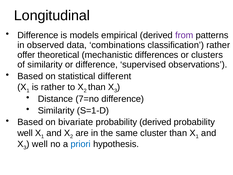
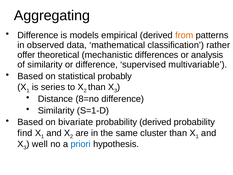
Longitudinal: Longitudinal -> Aggregating
from colour: purple -> orange
combinations: combinations -> mathematical
clusters: clusters -> analysis
observations: observations -> multivariable
different: different -> probably
is rather: rather -> series
7=no: 7=no -> 8=no
well at (25, 133): well -> find
